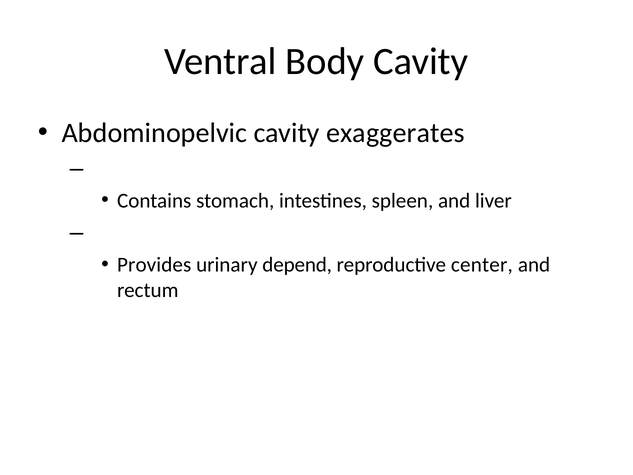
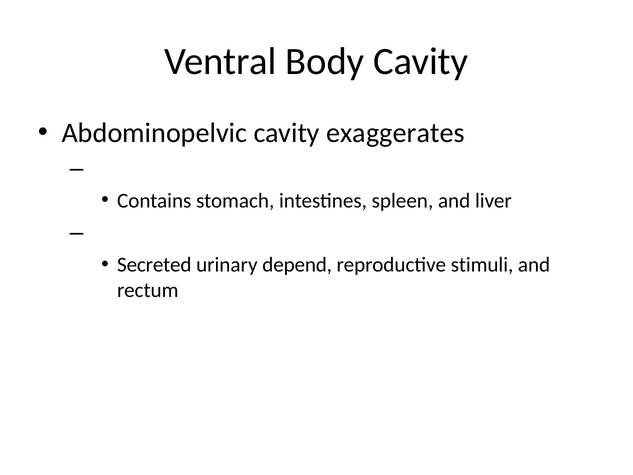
Provides: Provides -> Secreted
center: center -> stimuli
